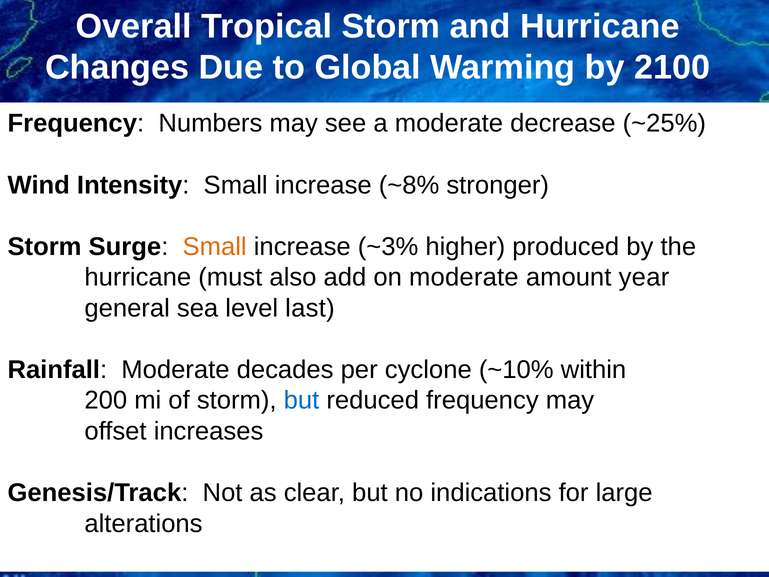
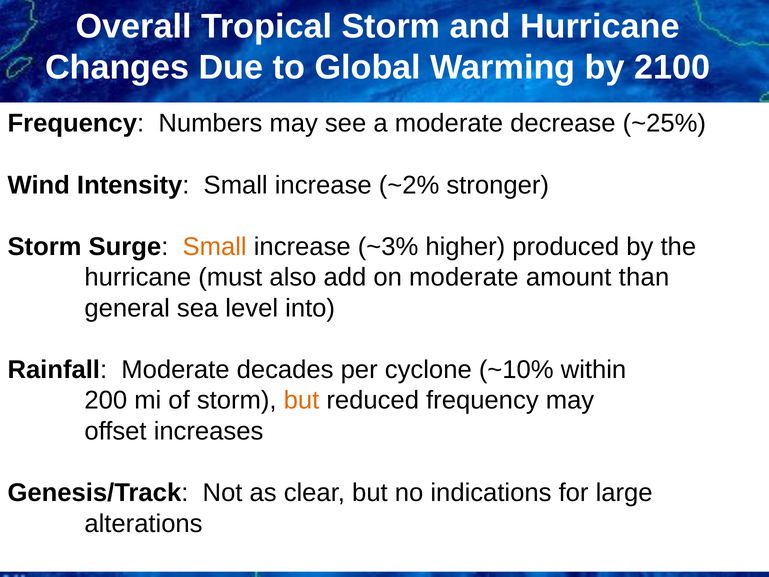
~8%: ~8% -> ~2%
year: year -> than
last: last -> into
but at (301, 400) colour: blue -> orange
